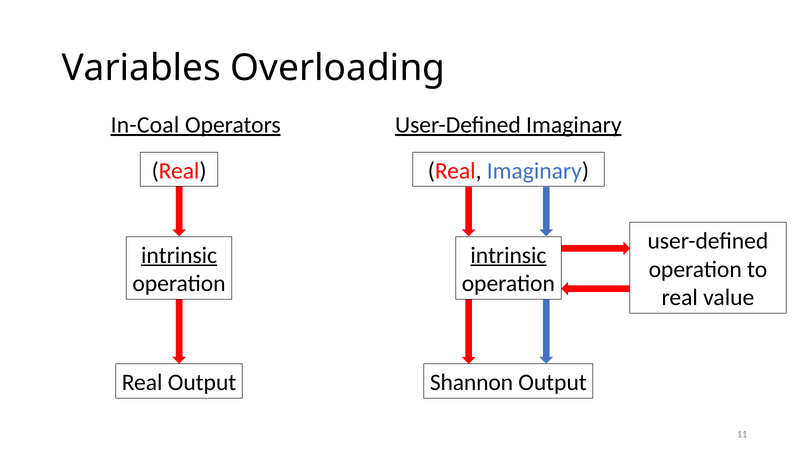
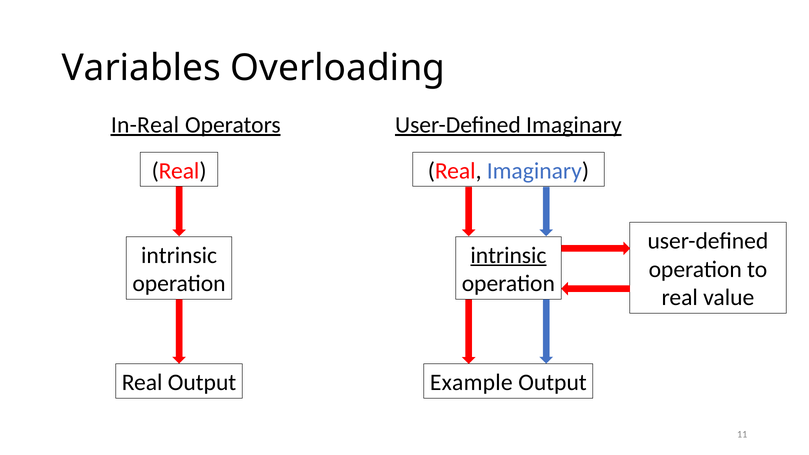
In-Coal: In-Coal -> In-Real
intrinsic at (179, 255) underline: present -> none
Shannon: Shannon -> Example
